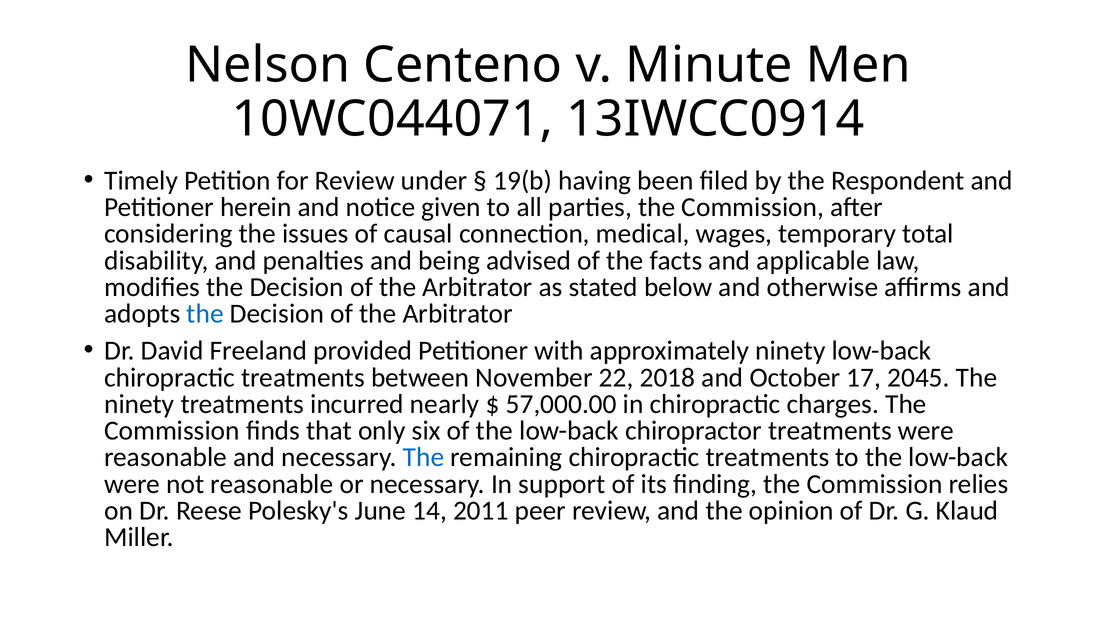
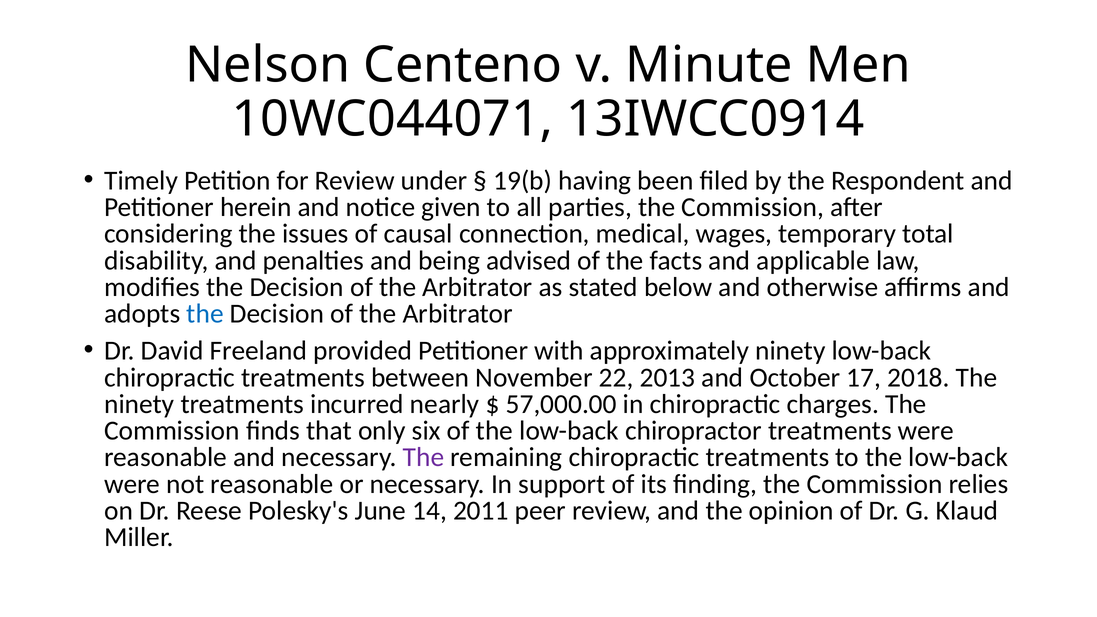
2018: 2018 -> 2013
2045: 2045 -> 2018
The at (423, 457) colour: blue -> purple
